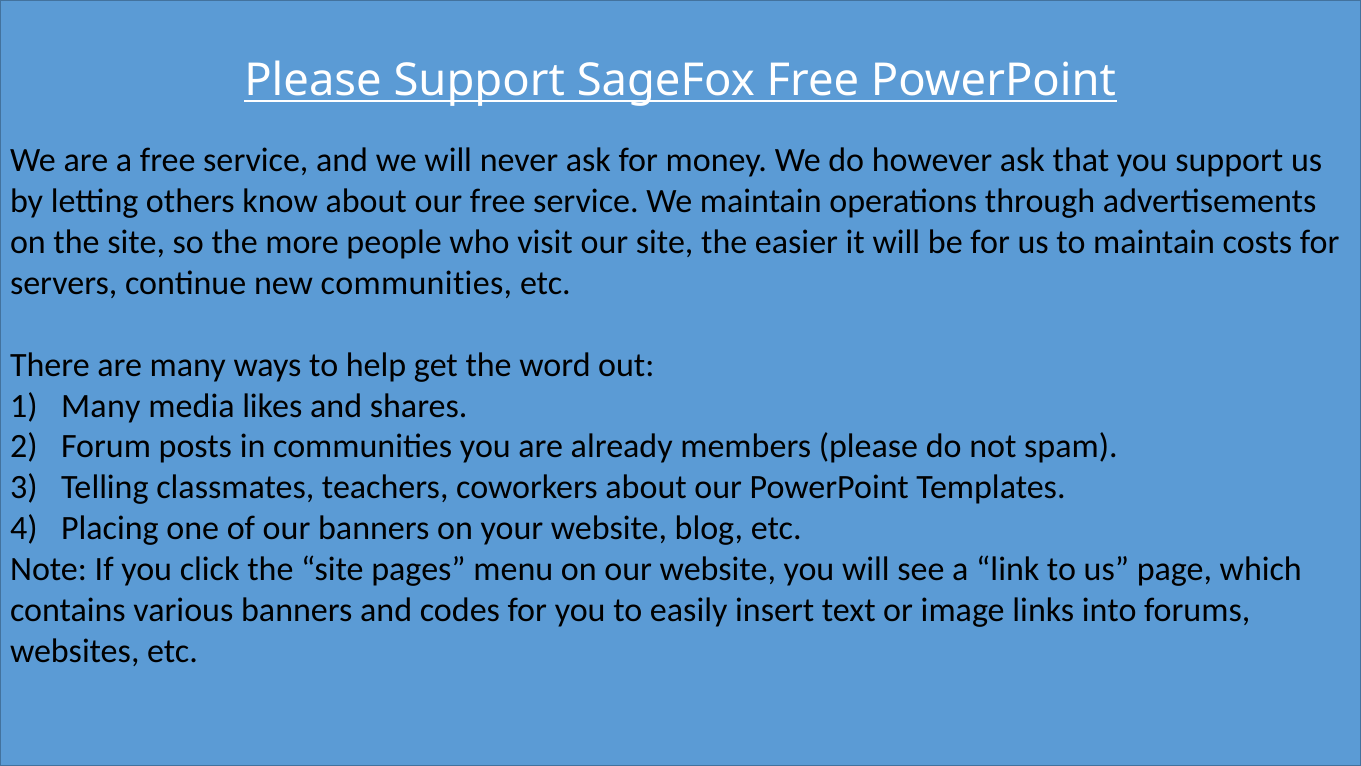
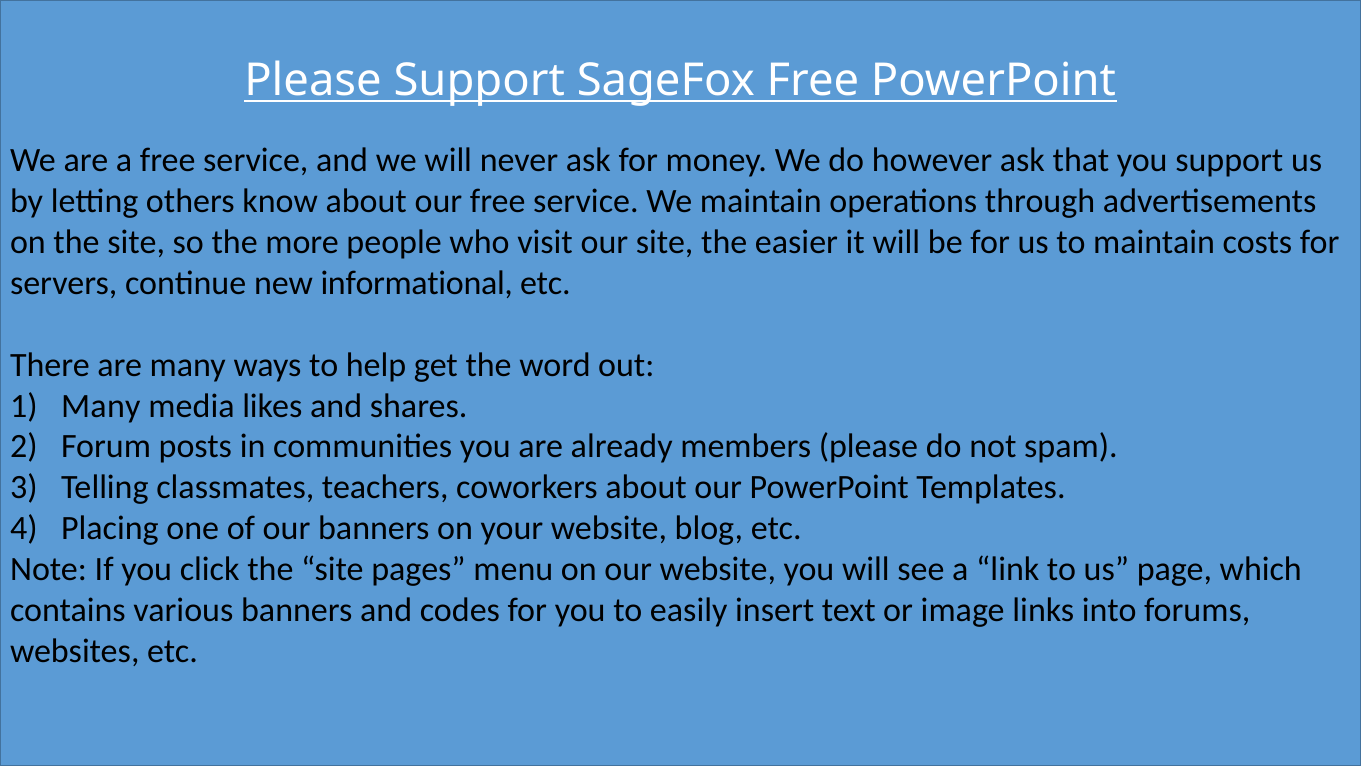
new communities: communities -> informational
